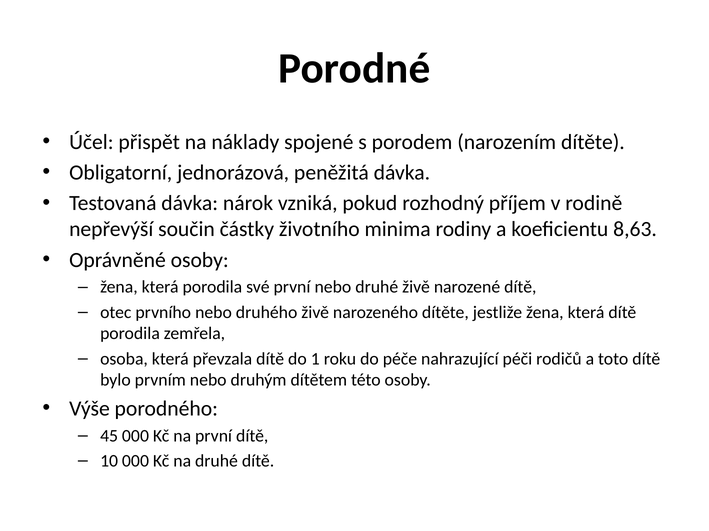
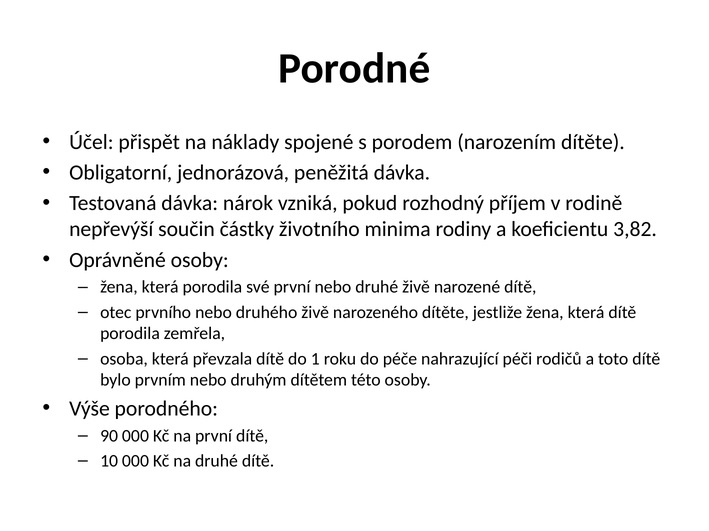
8,63: 8,63 -> 3,82
45: 45 -> 90
